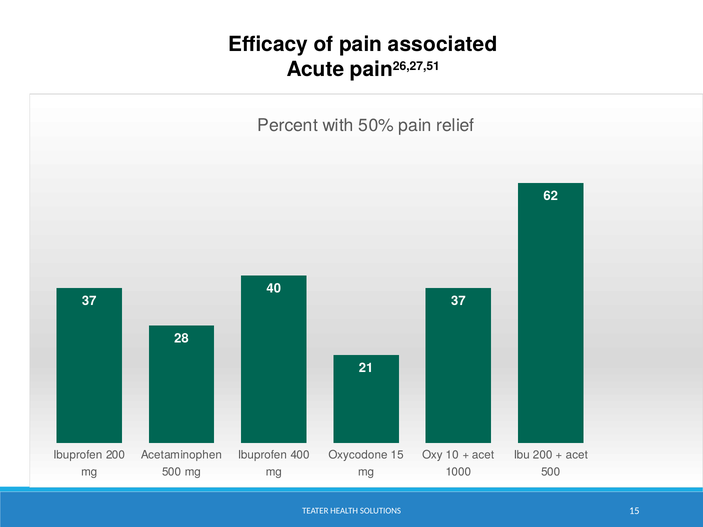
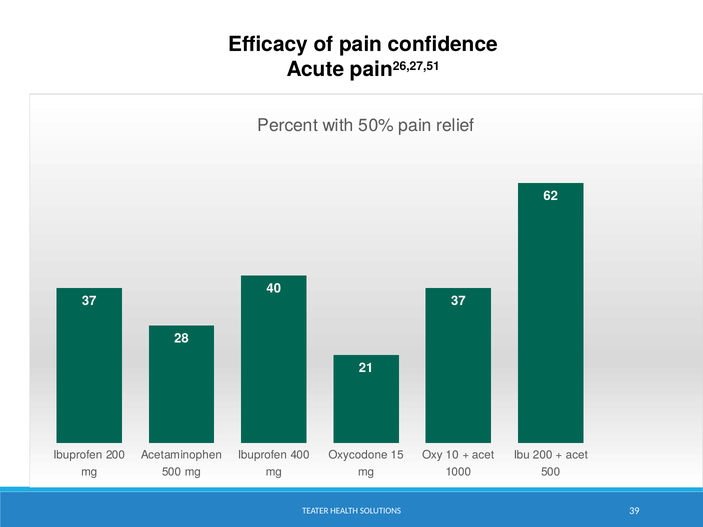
associated: associated -> confidence
SOLUTIONS 15: 15 -> 39
